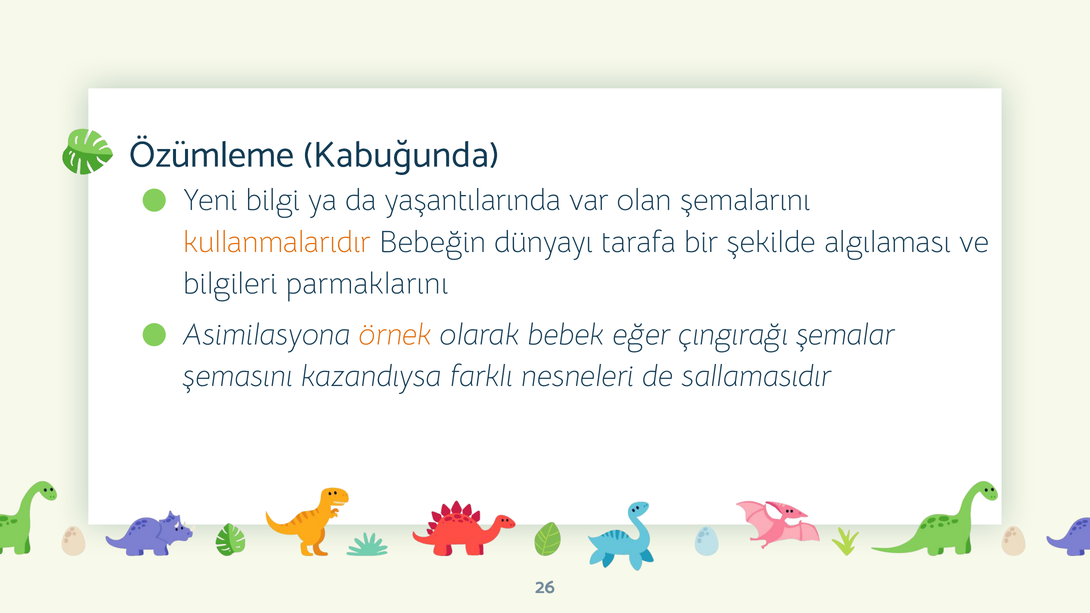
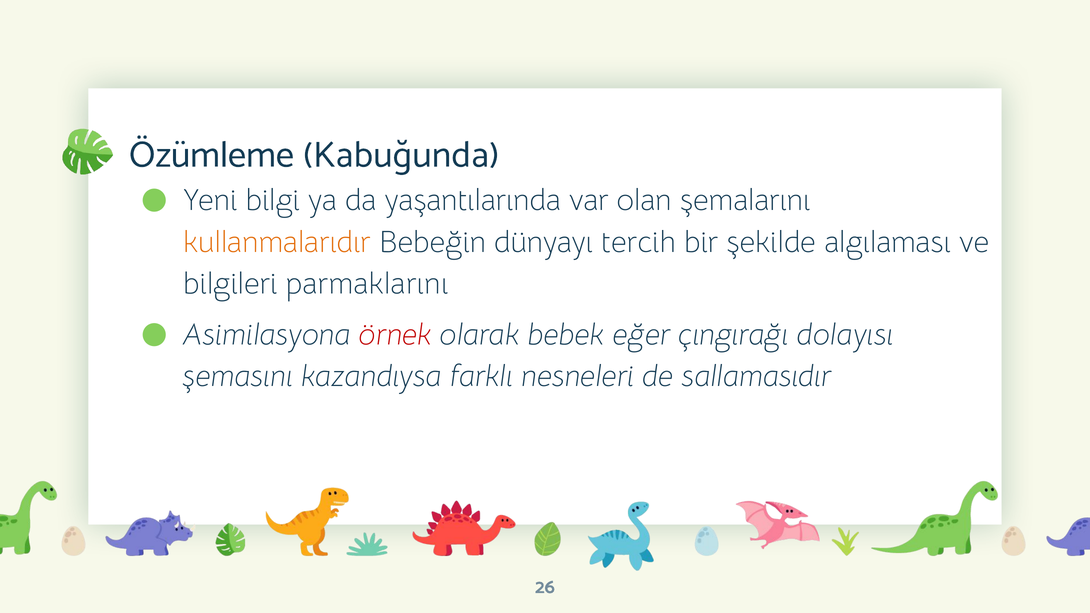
tarafa: tarafa -> tercih
örnek colour: orange -> red
şemalar: şemalar -> dolayısı
